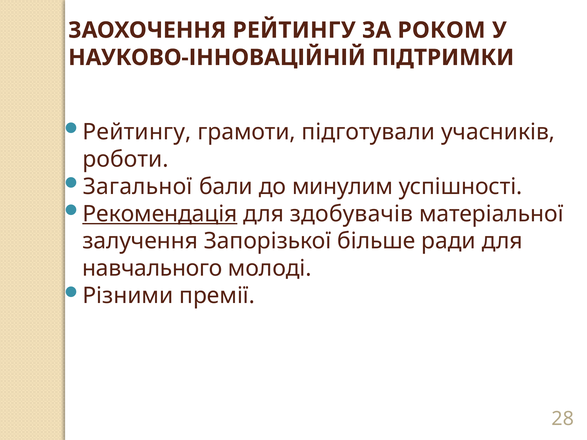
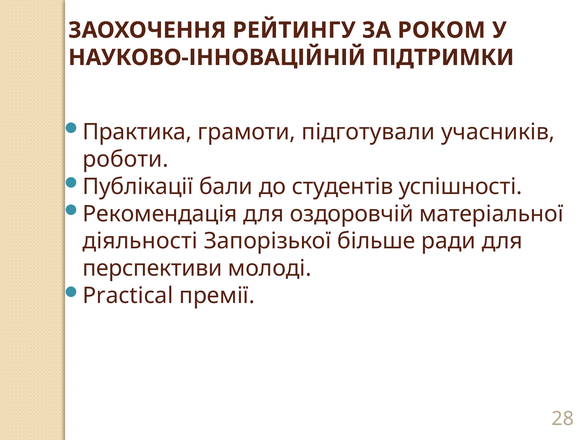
Рейтингу at (137, 132): Рейтингу -> Практика
Загальної: Загальної -> Публікації
минулим: минулим -> студентів
Рекомендація underline: present -> none
здобувачів: здобувачів -> оздоровчій
залучення: залучення -> діяльності
навчального: навчального -> перспективи
Різними: Різними -> Practical
